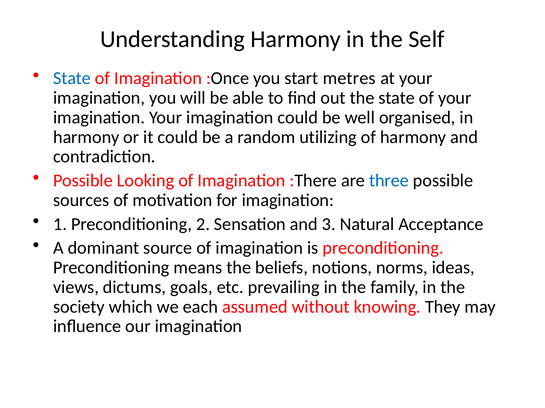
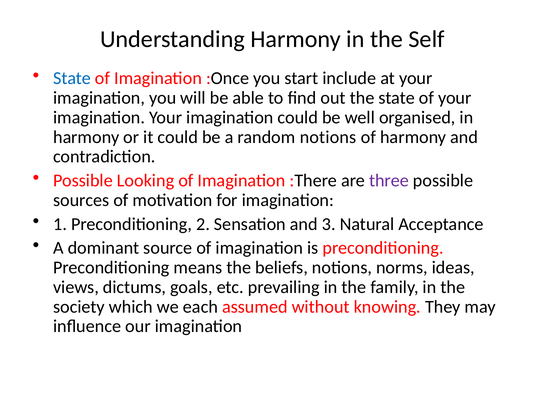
metres: metres -> include
random utilizing: utilizing -> notions
three colour: blue -> purple
